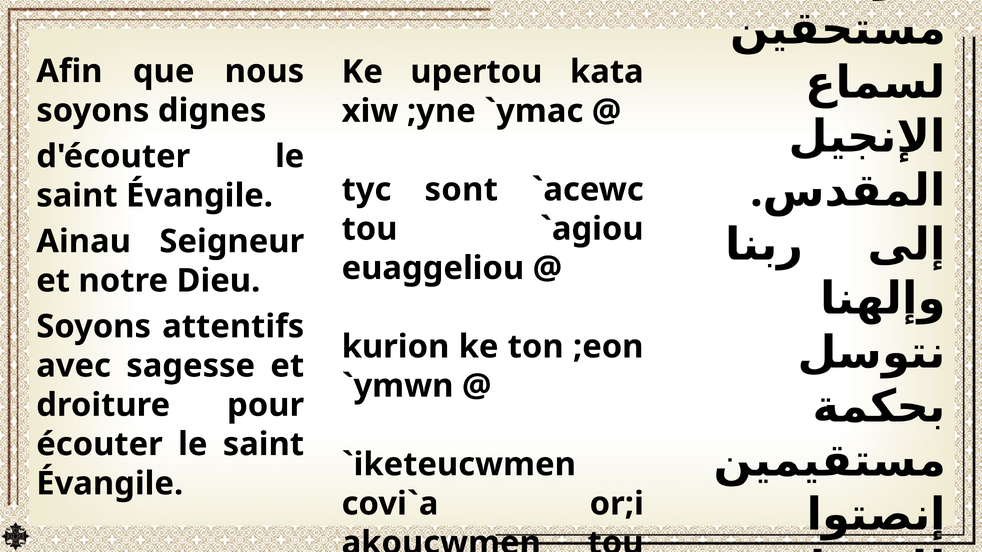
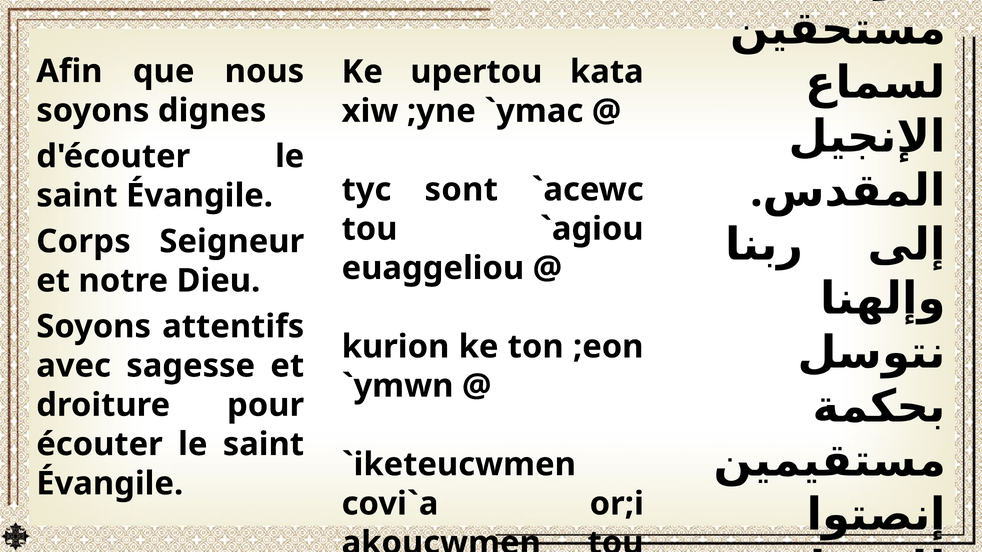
Ainau: Ainau -> Corps
